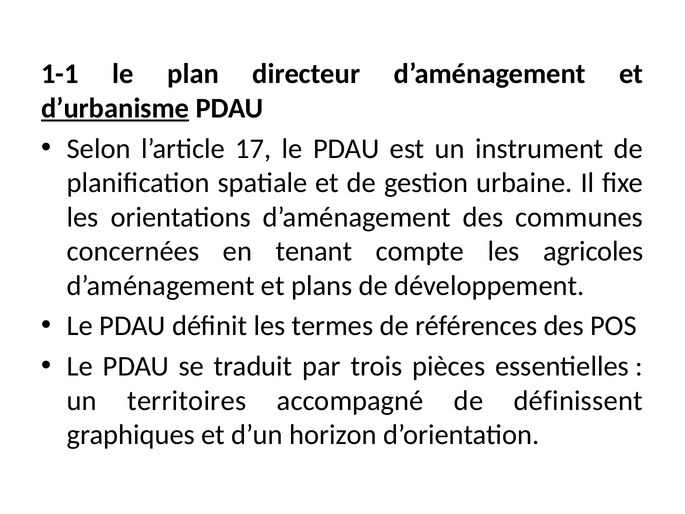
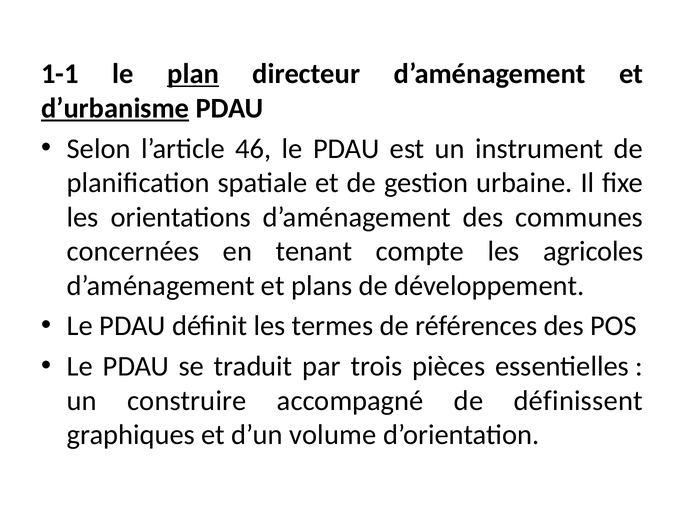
plan underline: none -> present
17: 17 -> 46
territoires: territoires -> construire
horizon: horizon -> volume
